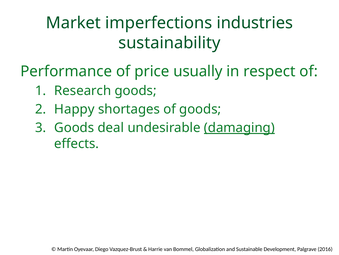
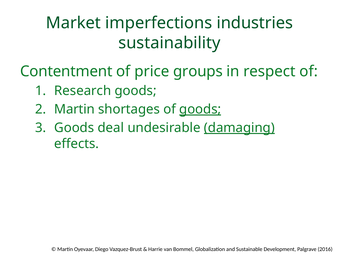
Performance: Performance -> Contentment
usually: usually -> groups
Happy at (74, 109): Happy -> Martin
goods at (200, 109) underline: none -> present
